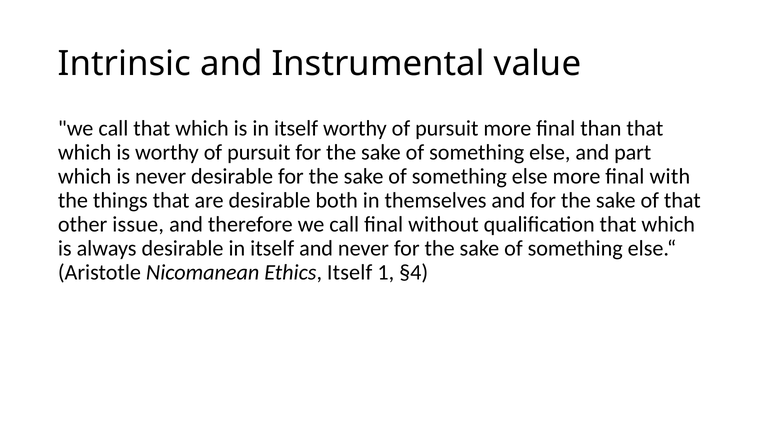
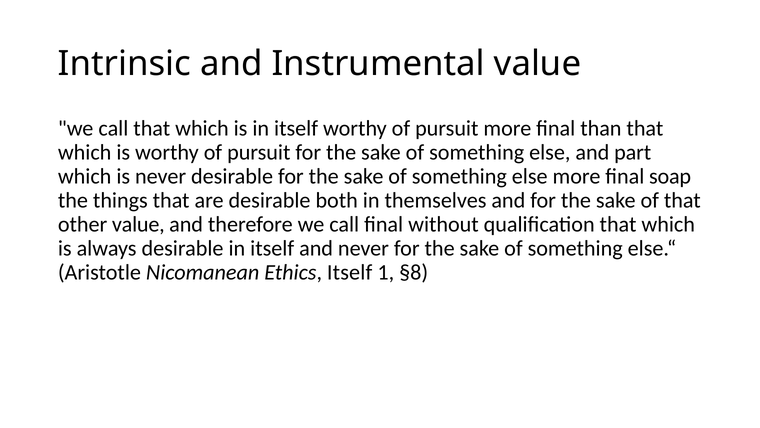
with: with -> soap
other issue: issue -> value
§4: §4 -> §8
